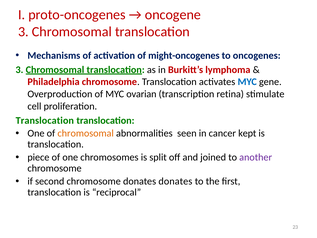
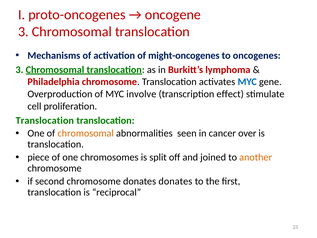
ovarian: ovarian -> involve
retina: retina -> effect
kept: kept -> over
another colour: purple -> orange
